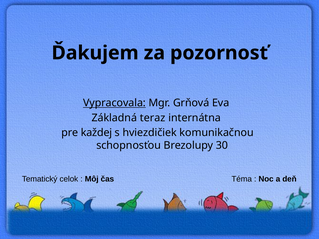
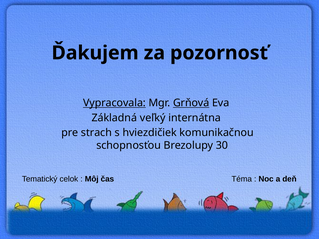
Grňová underline: none -> present
teraz: teraz -> veľký
každej: každej -> strach
